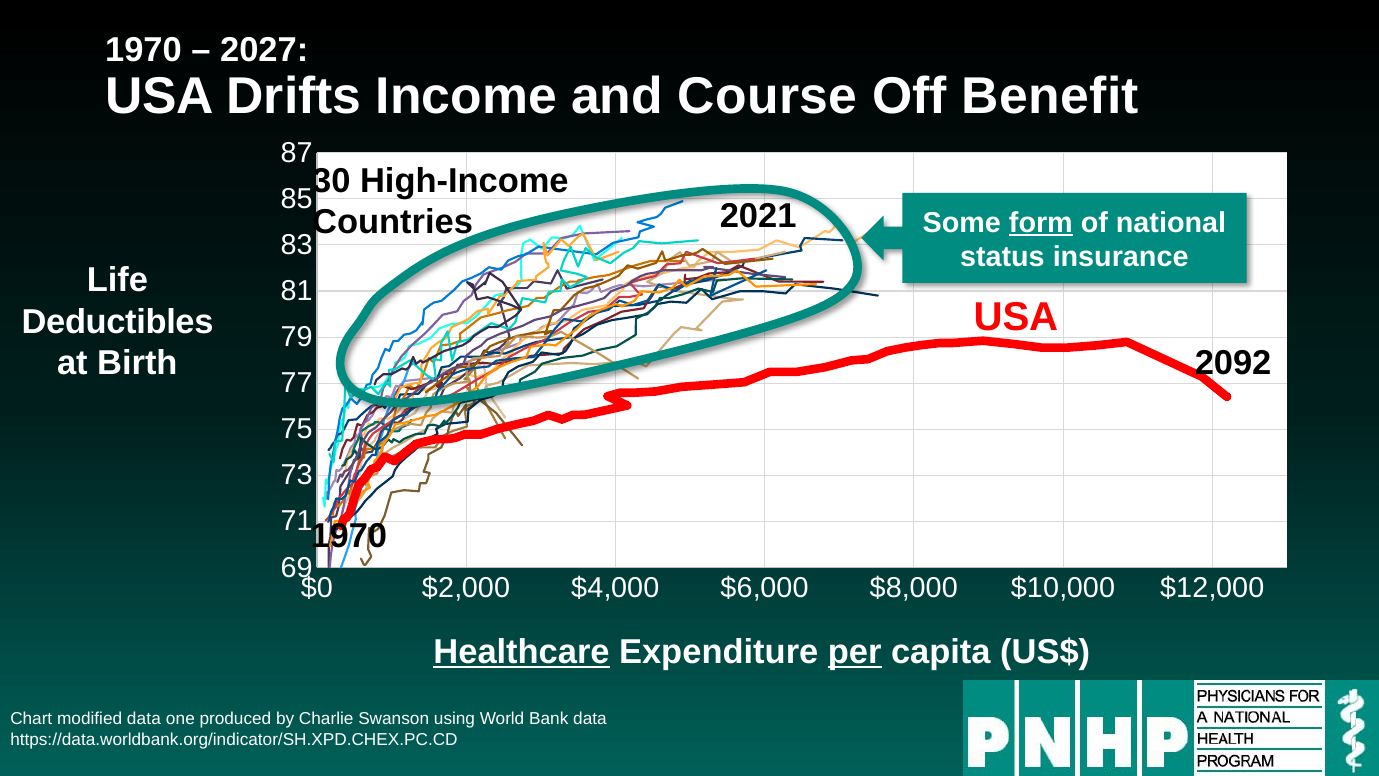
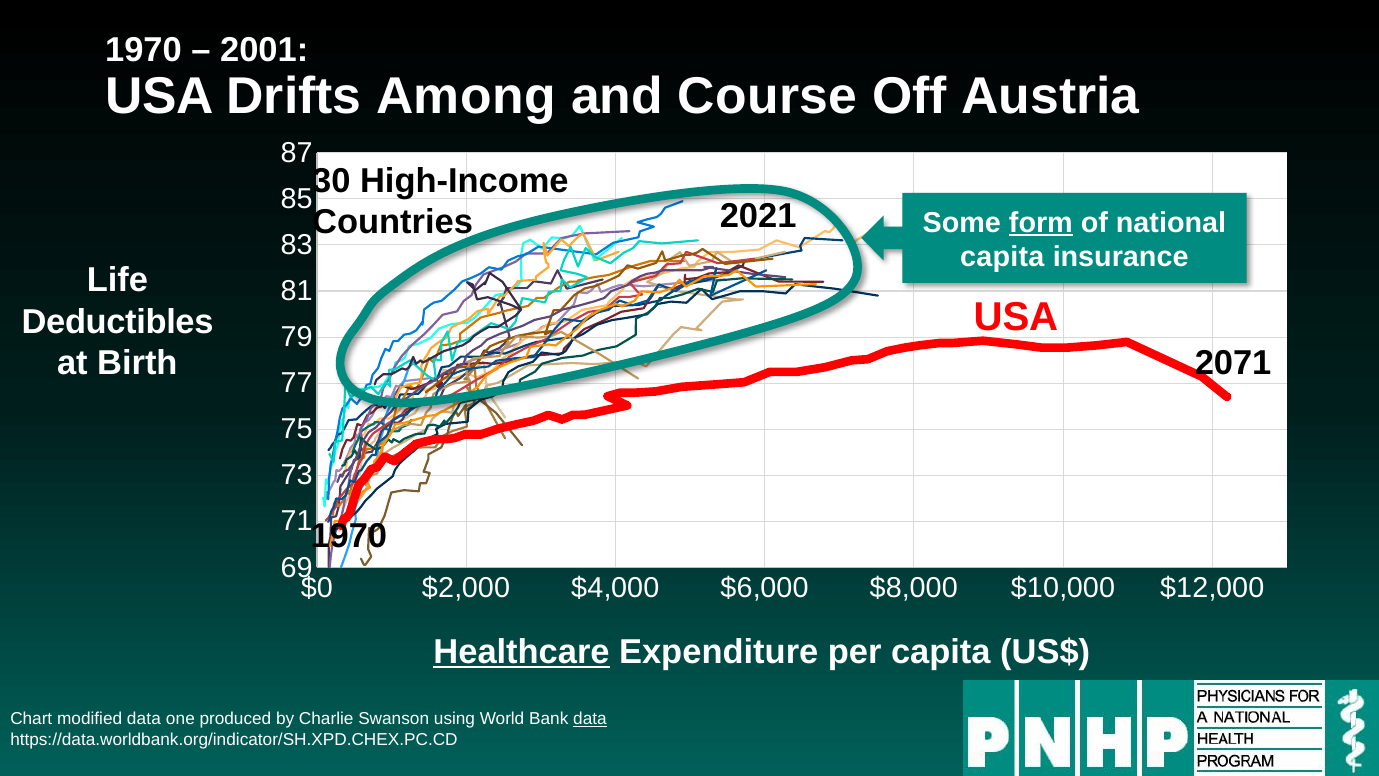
2027: 2027 -> 2001
Income: Income -> Among
Benefit: Benefit -> Austria
status at (1002, 257): status -> capita
2092: 2092 -> 2071
per underline: present -> none
data at (590, 719) underline: none -> present
